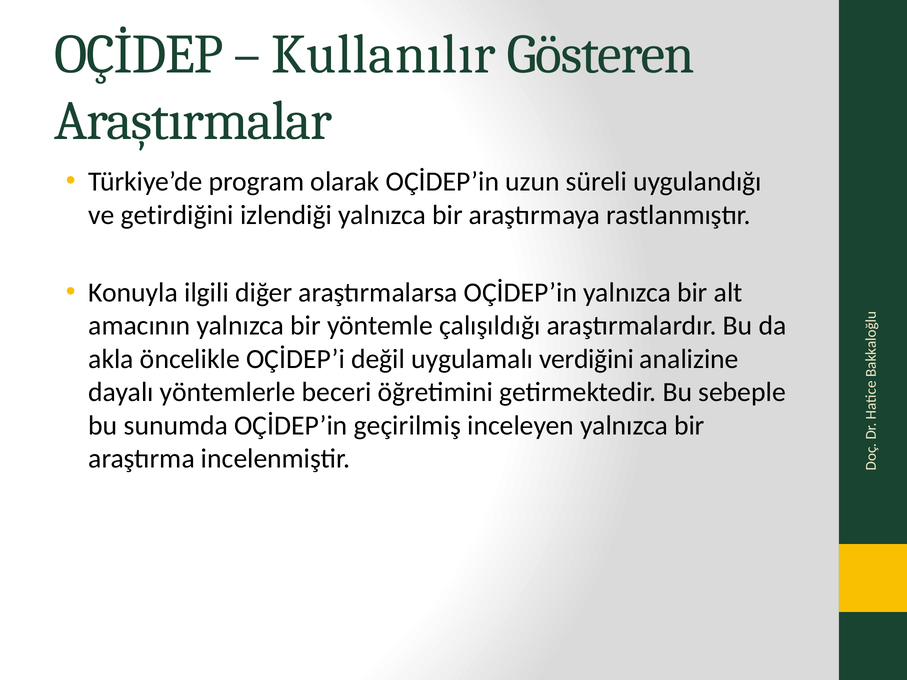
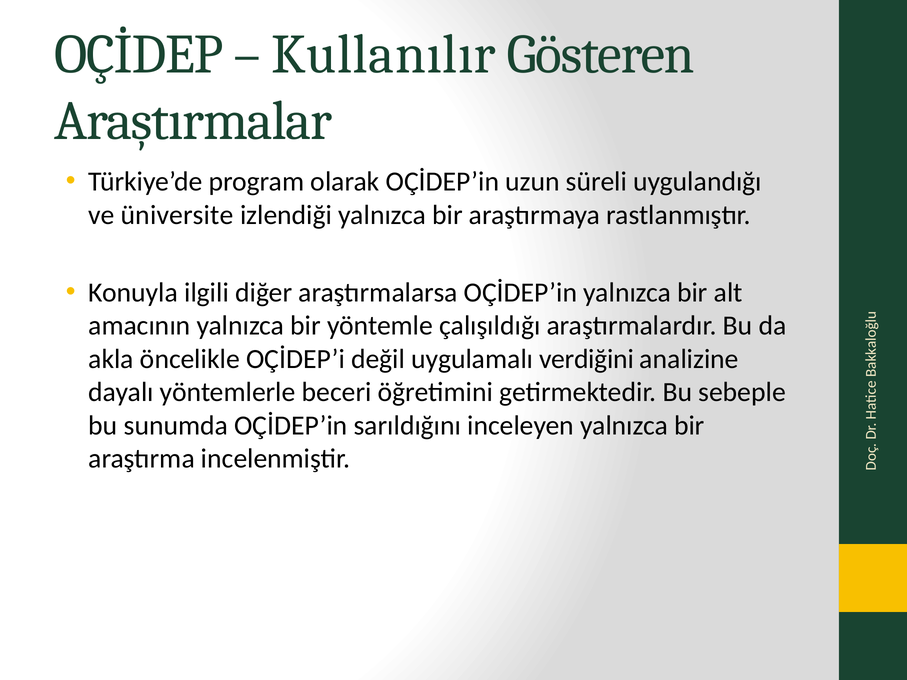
getirdiğini: getirdiğini -> üniversite
geçirilmiş: geçirilmiş -> sarıldığını
